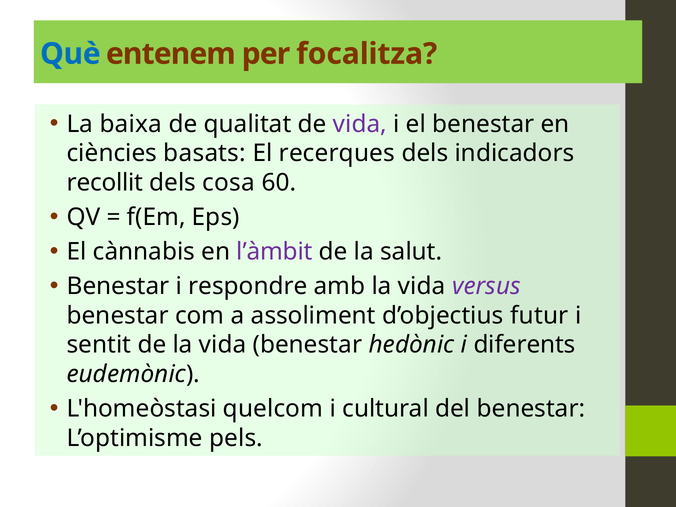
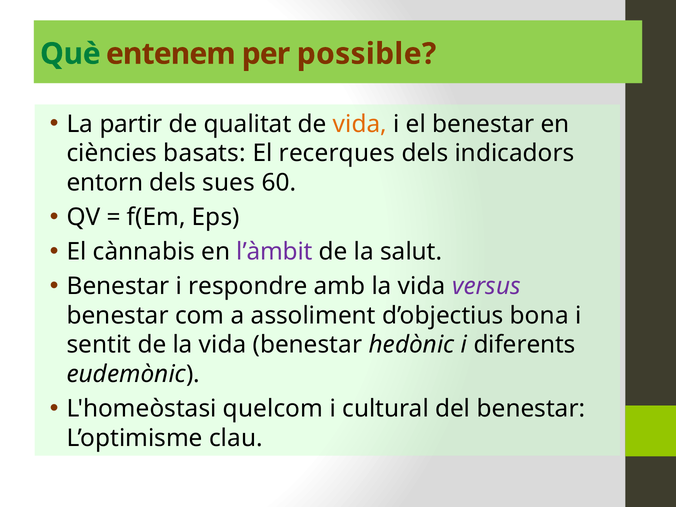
Què colour: blue -> green
focalitza: focalitza -> possible
baixa: baixa -> partir
vida at (360, 124) colour: purple -> orange
recollit: recollit -> entorn
cosa: cosa -> sues
futur: futur -> bona
pels: pels -> clau
